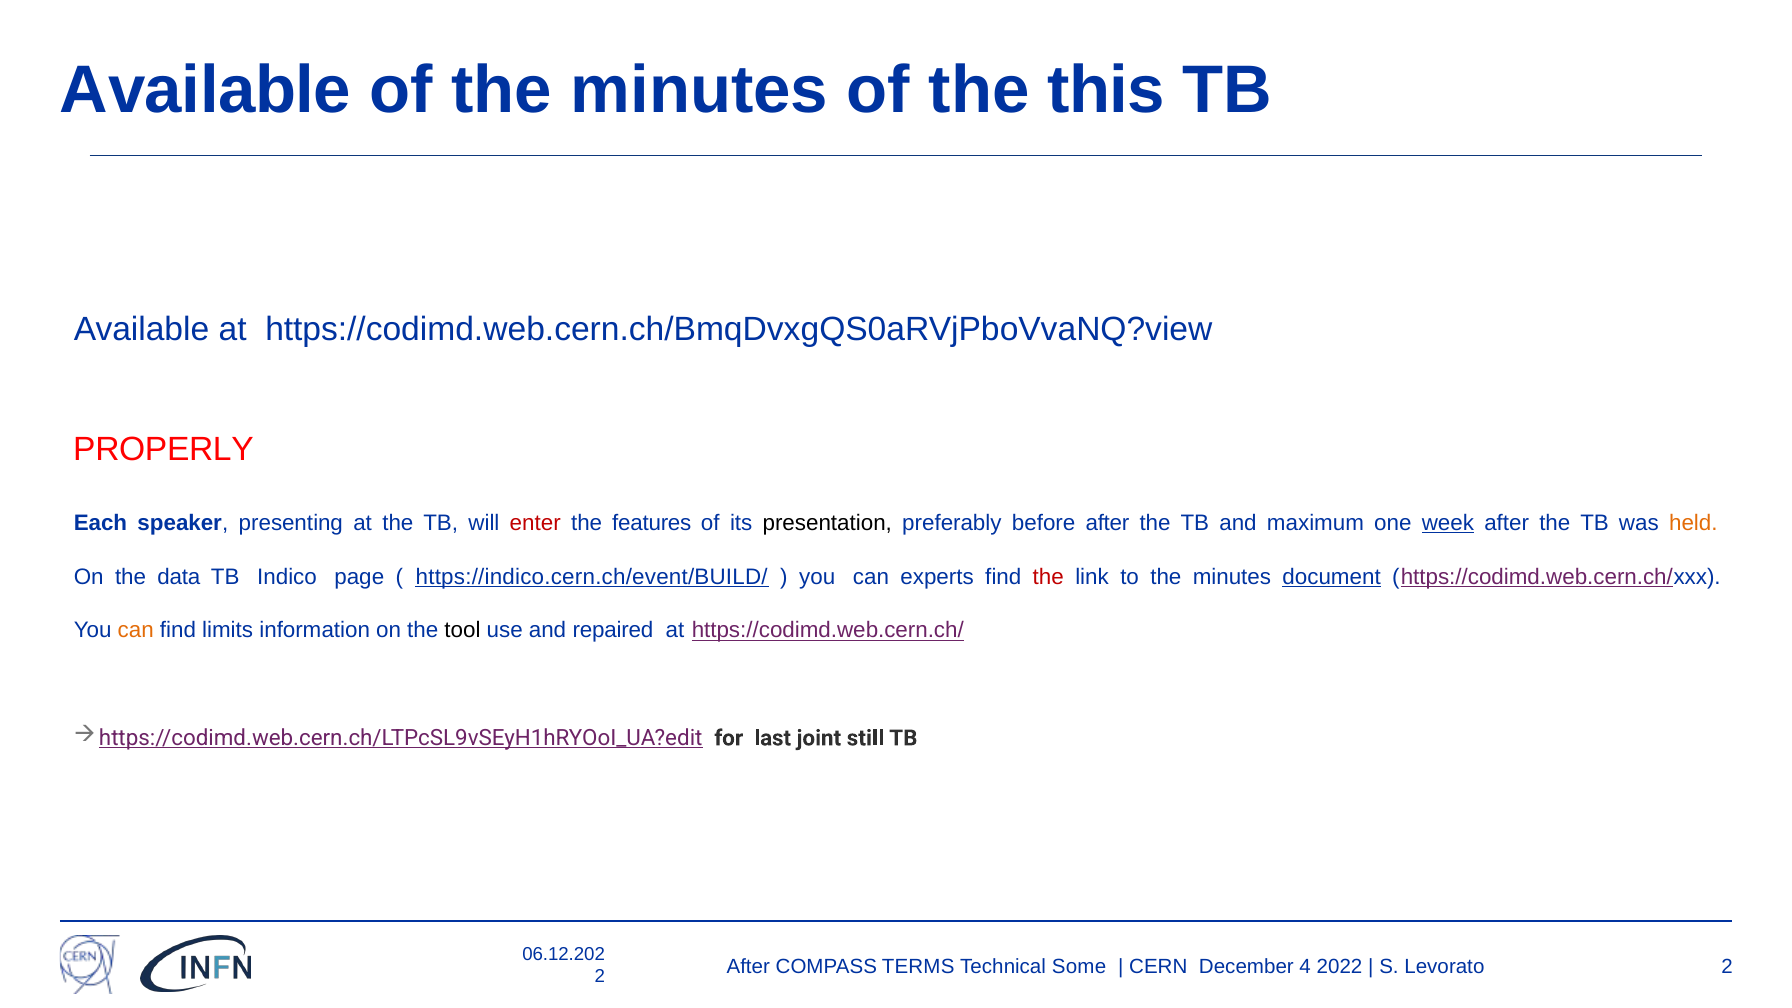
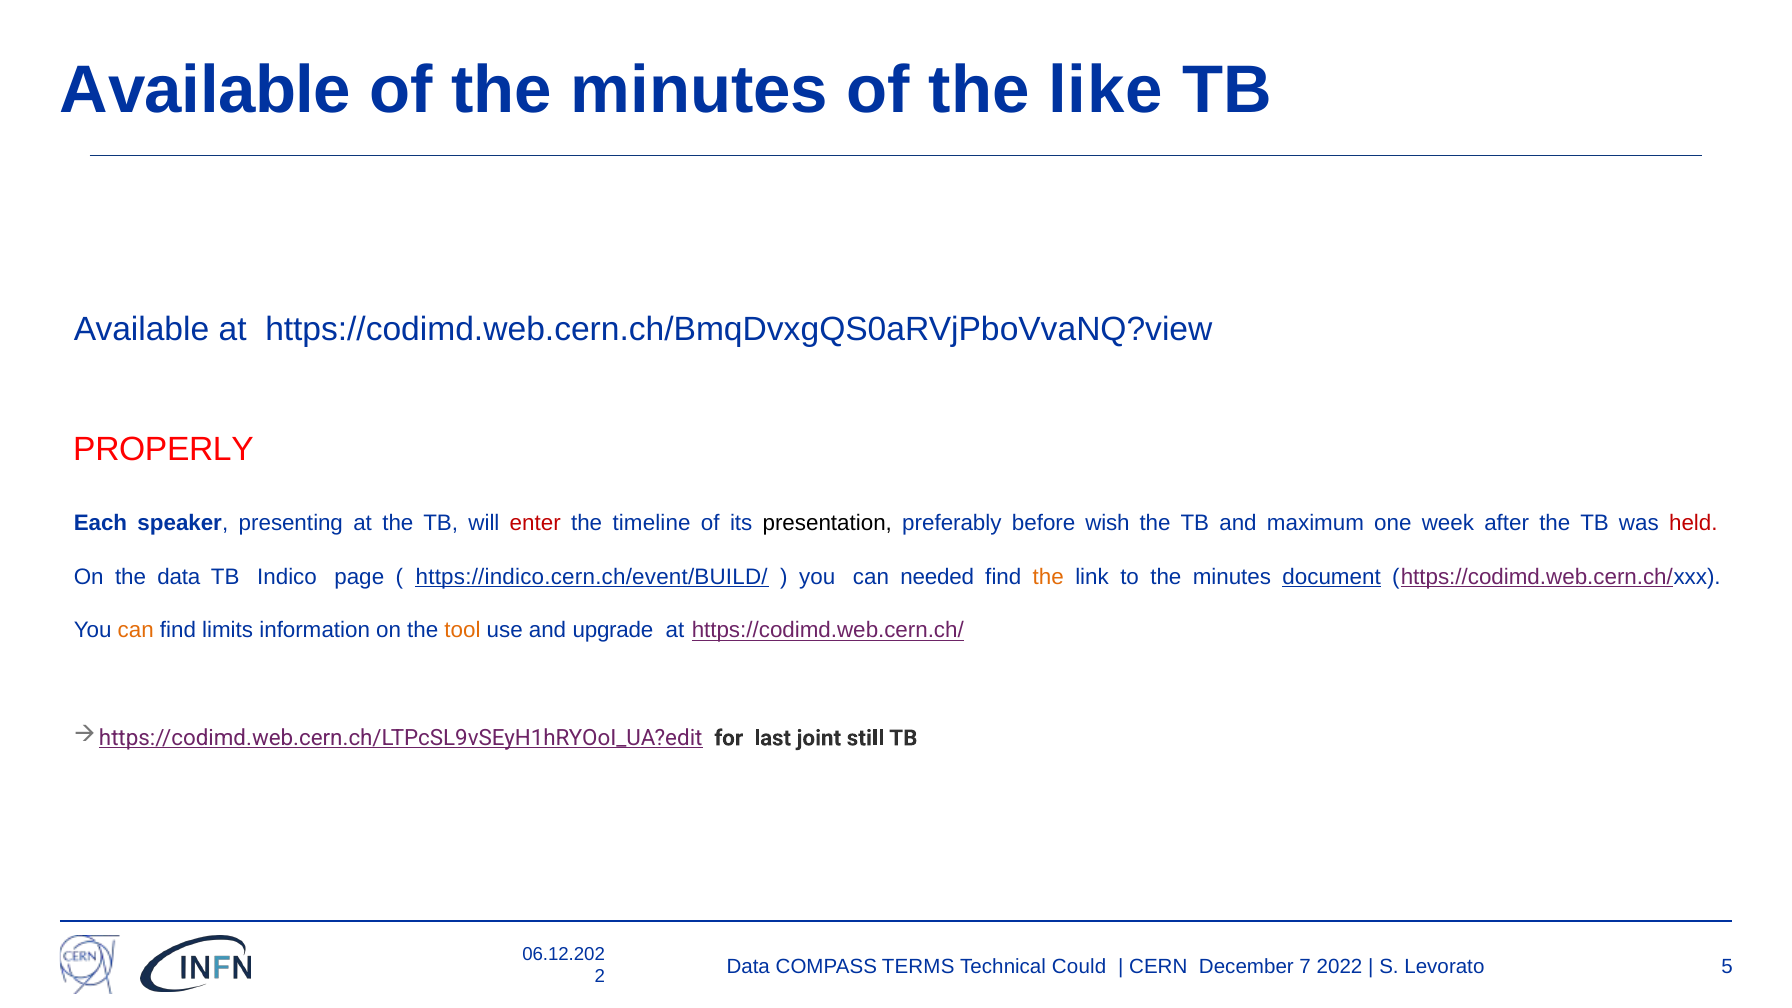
this: this -> like
features: features -> timeline
before after: after -> wish
week underline: present -> none
held colour: orange -> red
experts: experts -> needed
the at (1048, 577) colour: red -> orange
tool colour: black -> orange
repaired: repaired -> upgrade
After at (748, 967): After -> Data
Some: Some -> Could
4: 4 -> 7
Levorato 2: 2 -> 5
